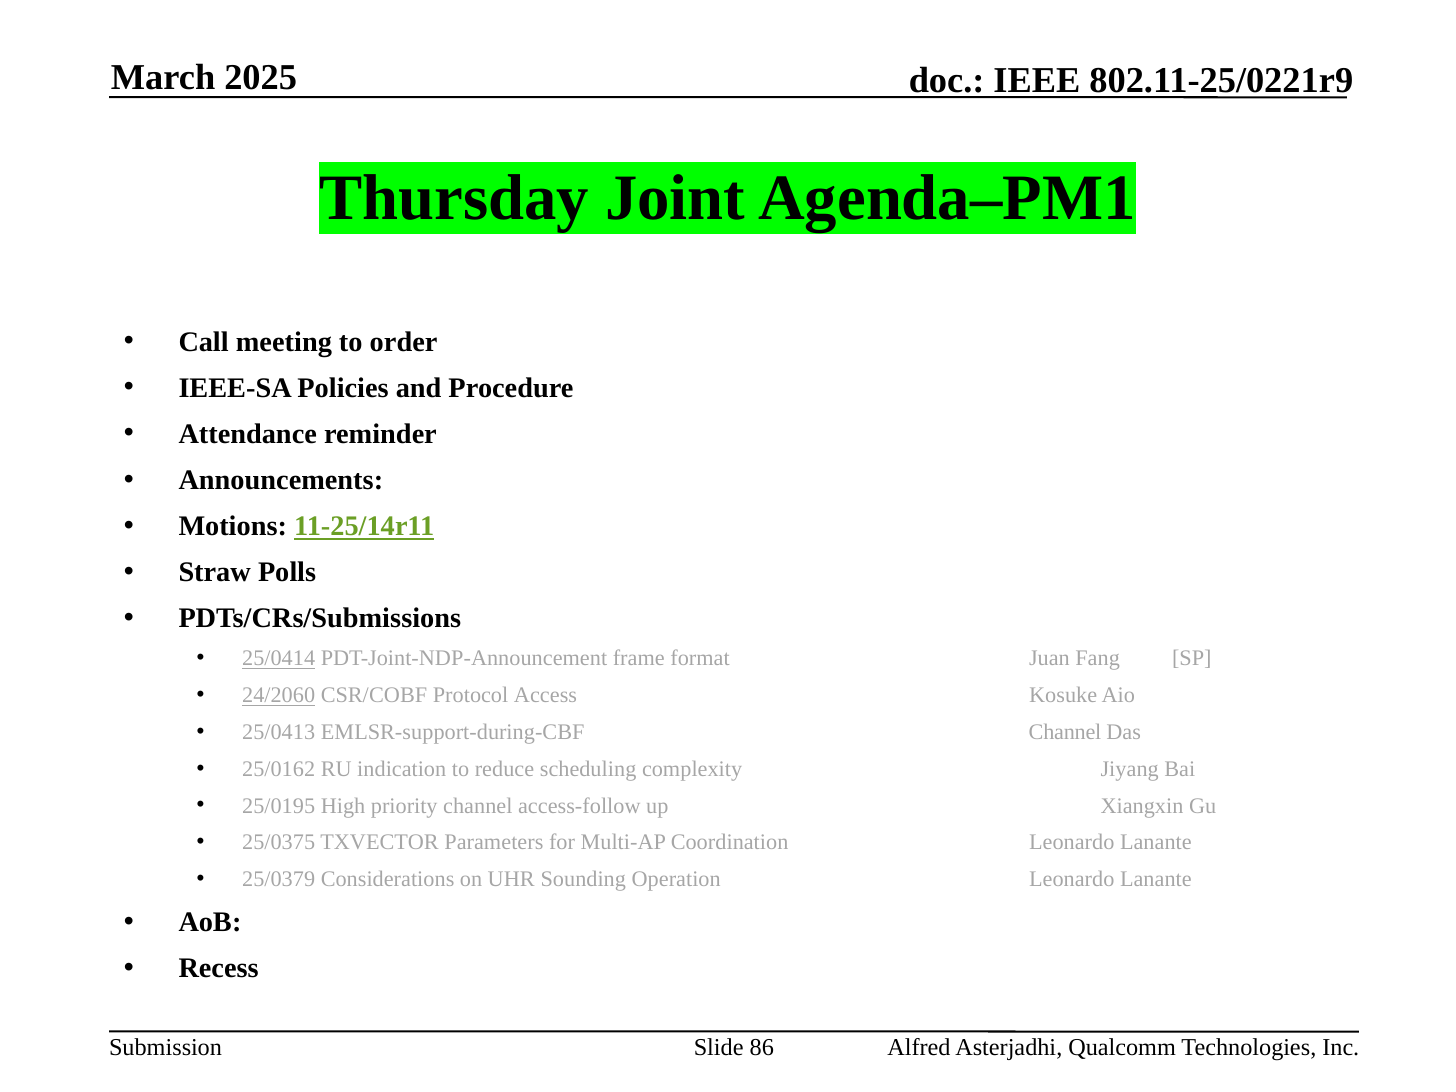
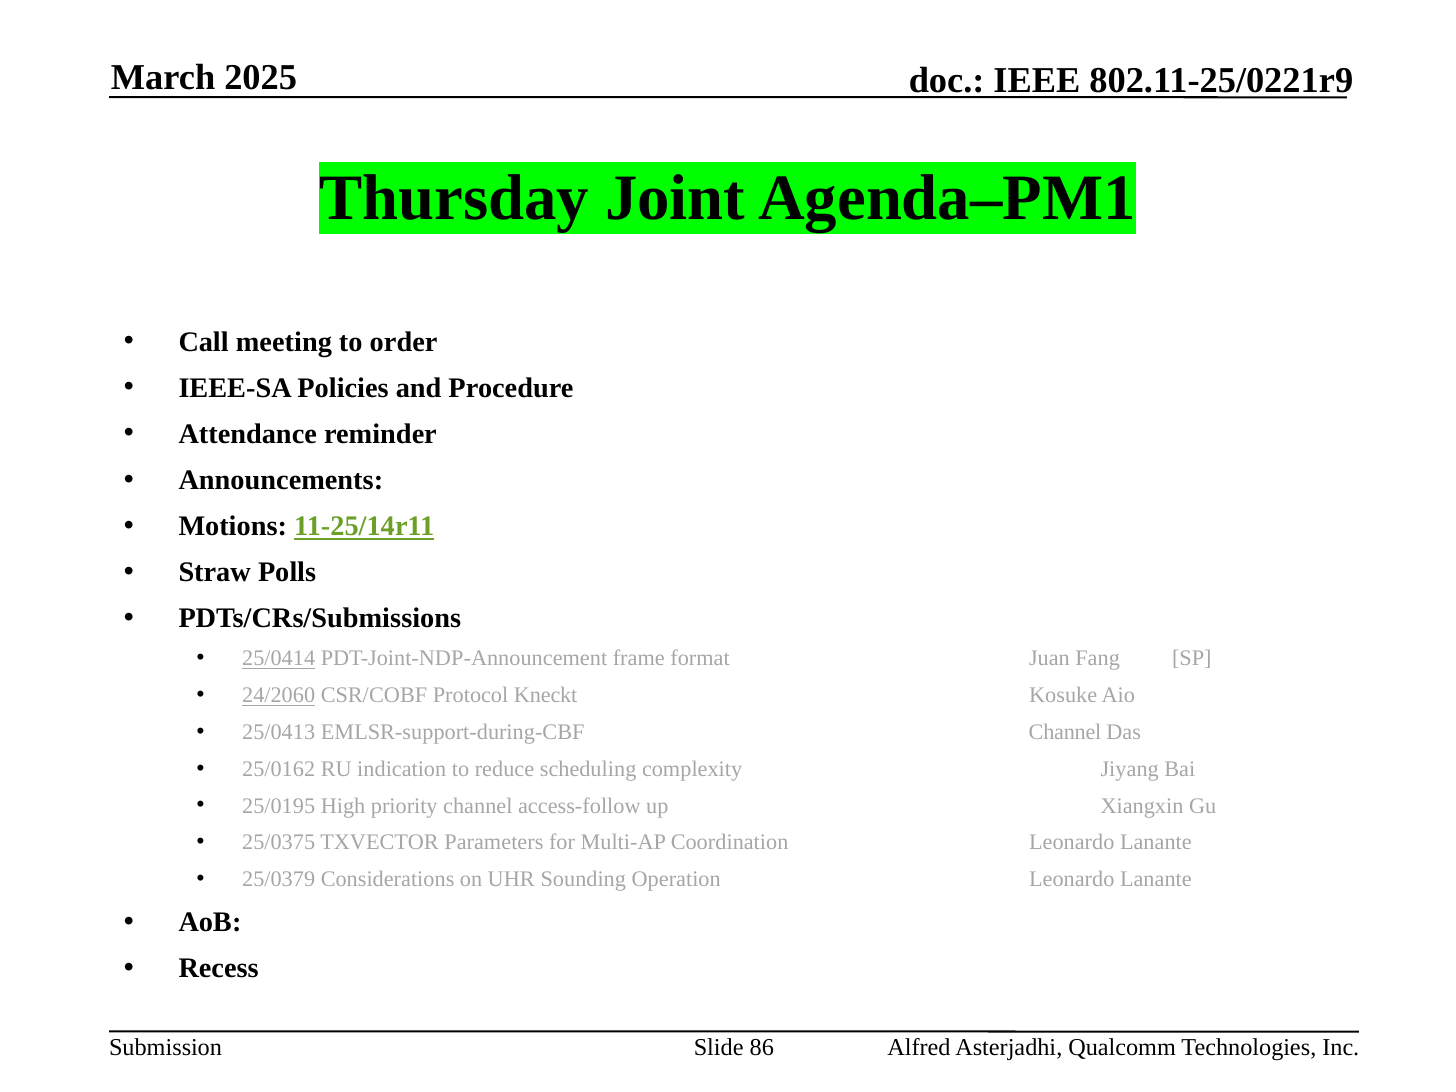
Access: Access -> Kneckt
